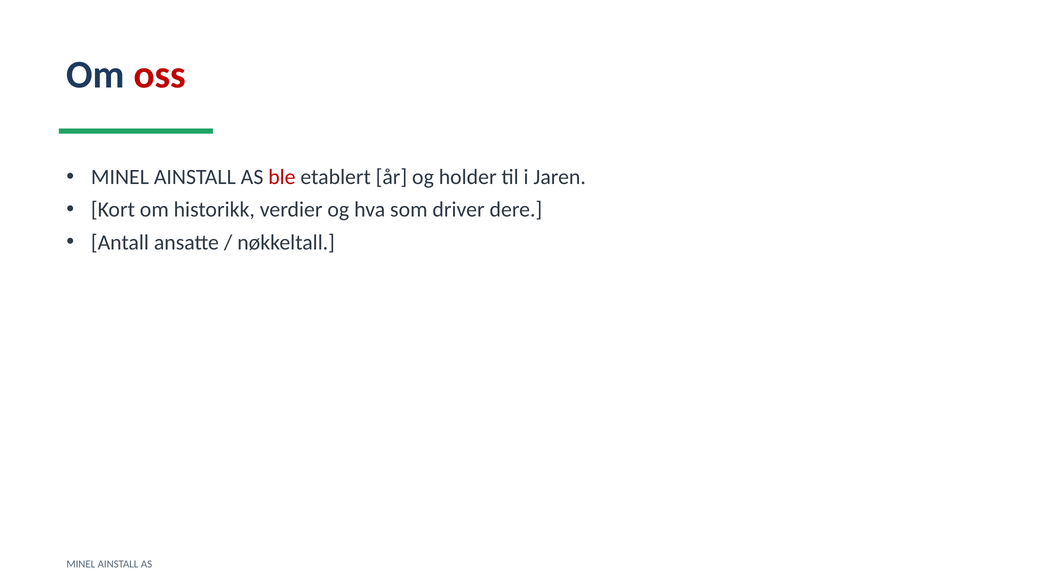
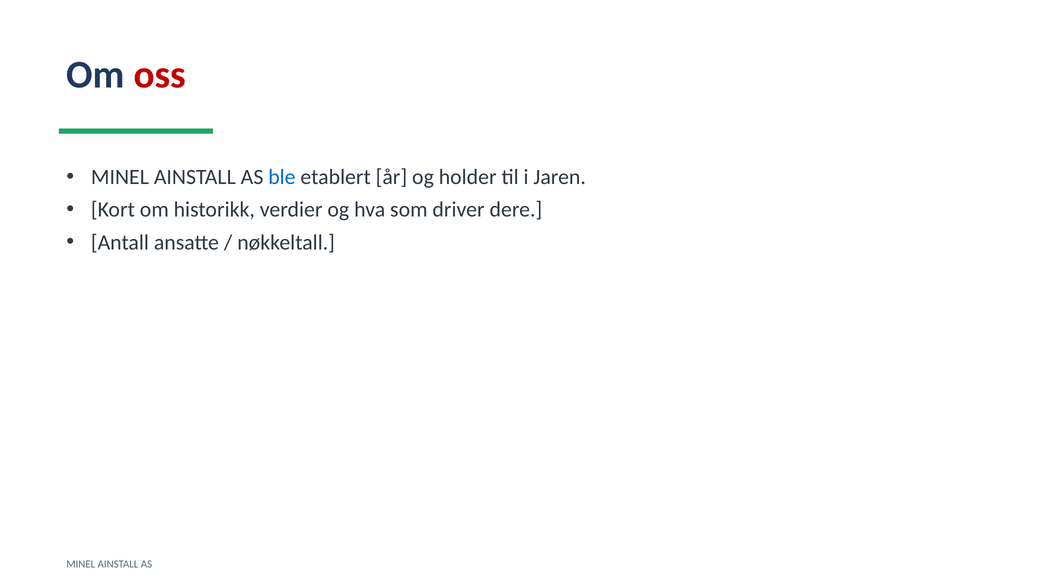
ble colour: red -> blue
